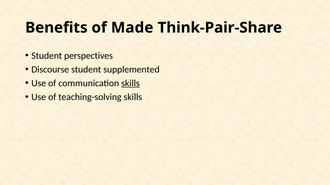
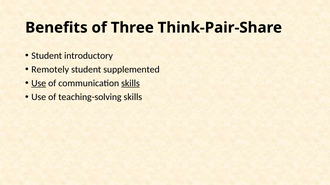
Made: Made -> Three
perspectives: perspectives -> introductory
Discourse: Discourse -> Remotely
Use at (39, 83) underline: none -> present
